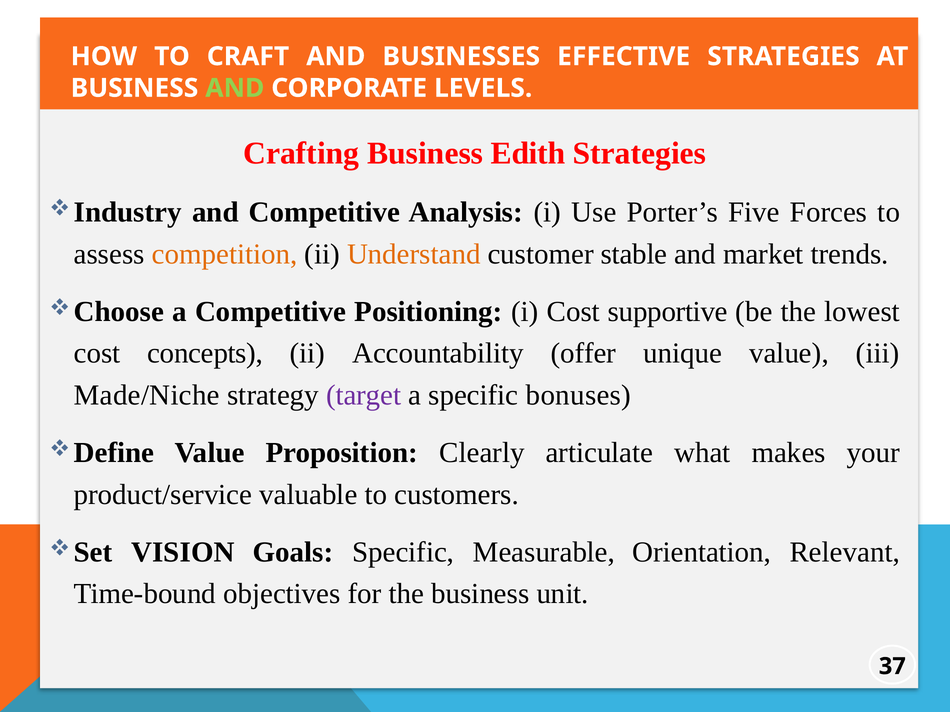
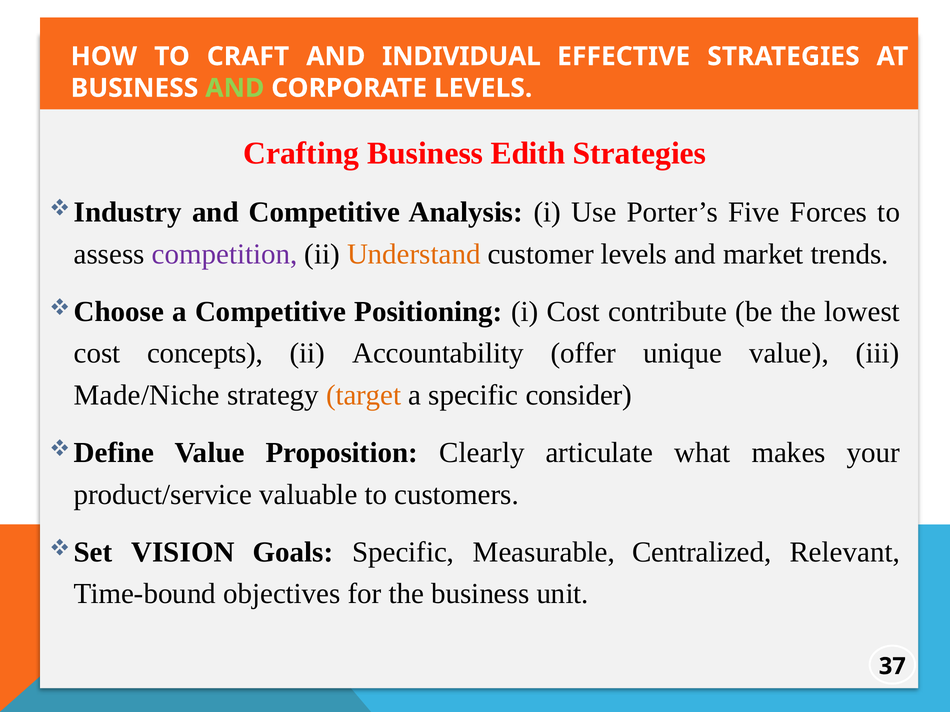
BUSINESSES: BUSINESSES -> INDIVIDUAL
competition colour: orange -> purple
customer stable: stable -> levels
supportive: supportive -> contribute
target colour: purple -> orange
bonuses: bonuses -> consider
Orientation: Orientation -> Centralized
